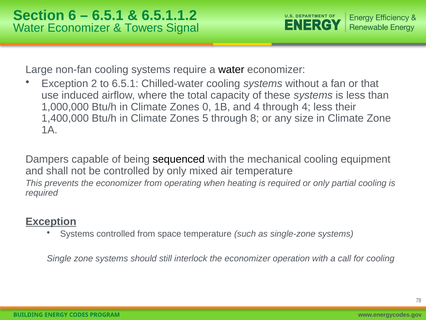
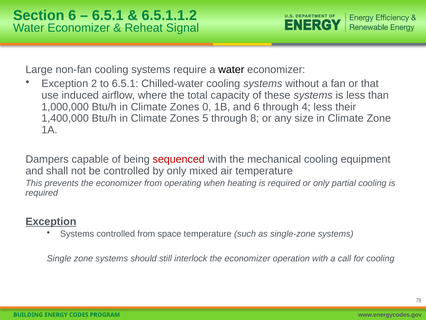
Towers: Towers -> Reheat
and 4: 4 -> 6
sequenced colour: black -> red
